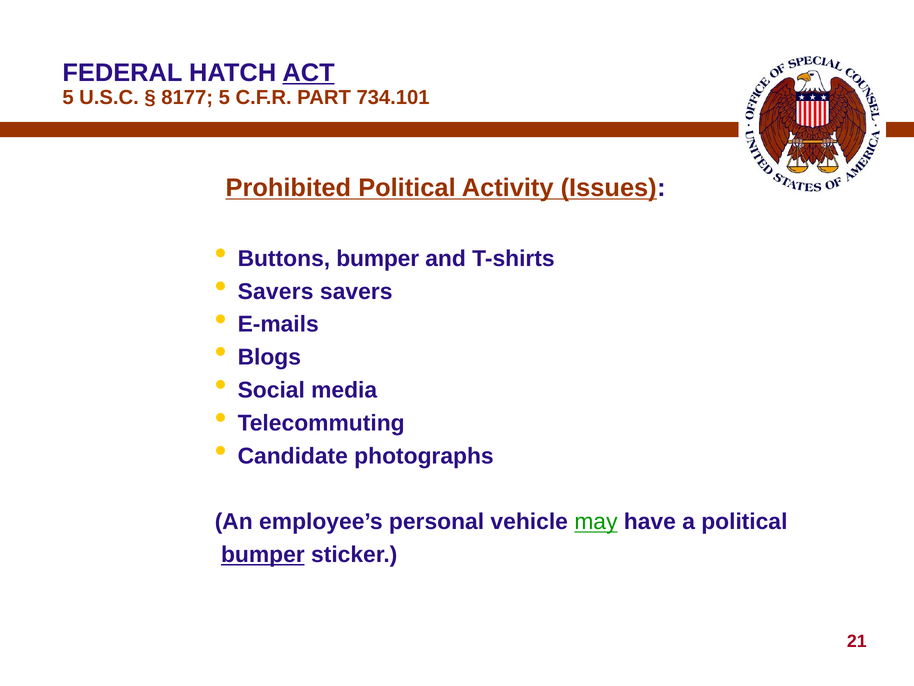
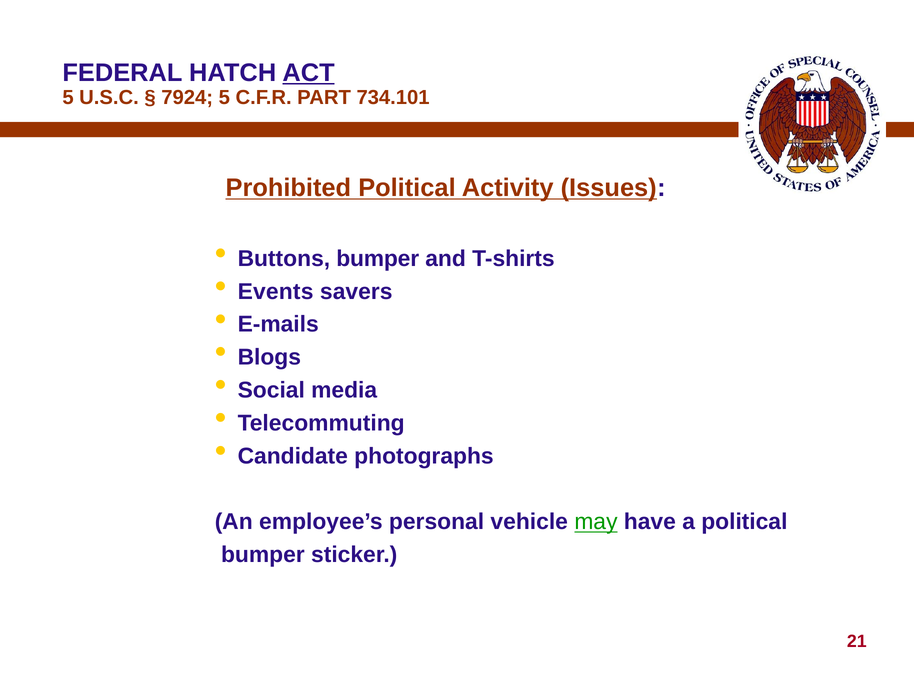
8177: 8177 -> 7924
Savers at (276, 291): Savers -> Events
bumper at (263, 554) underline: present -> none
